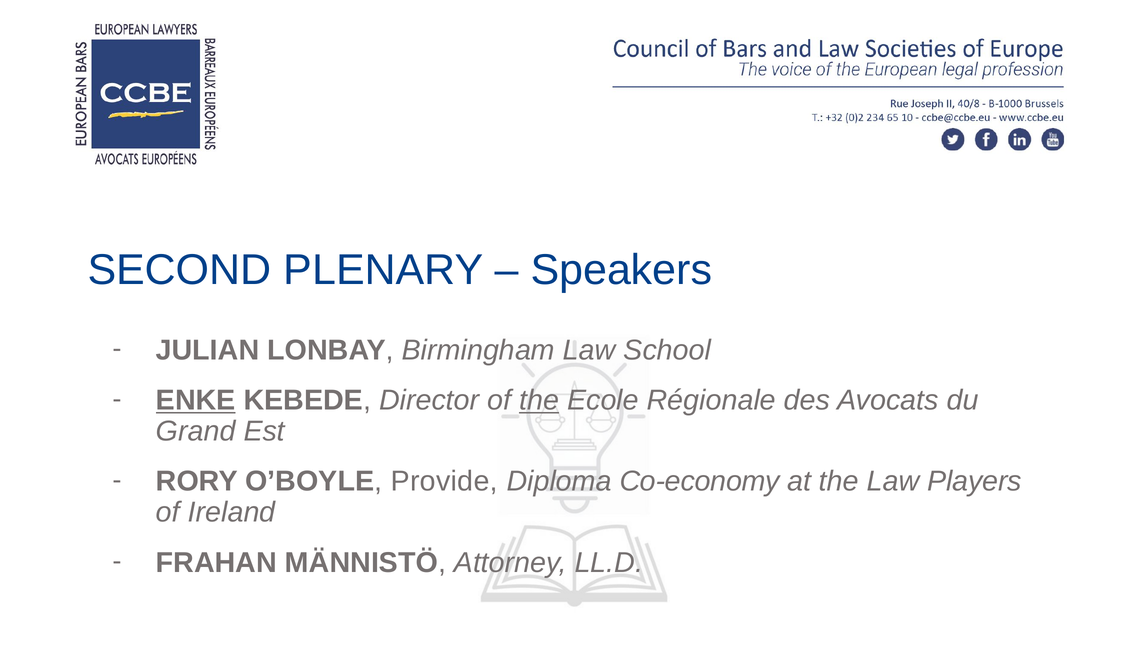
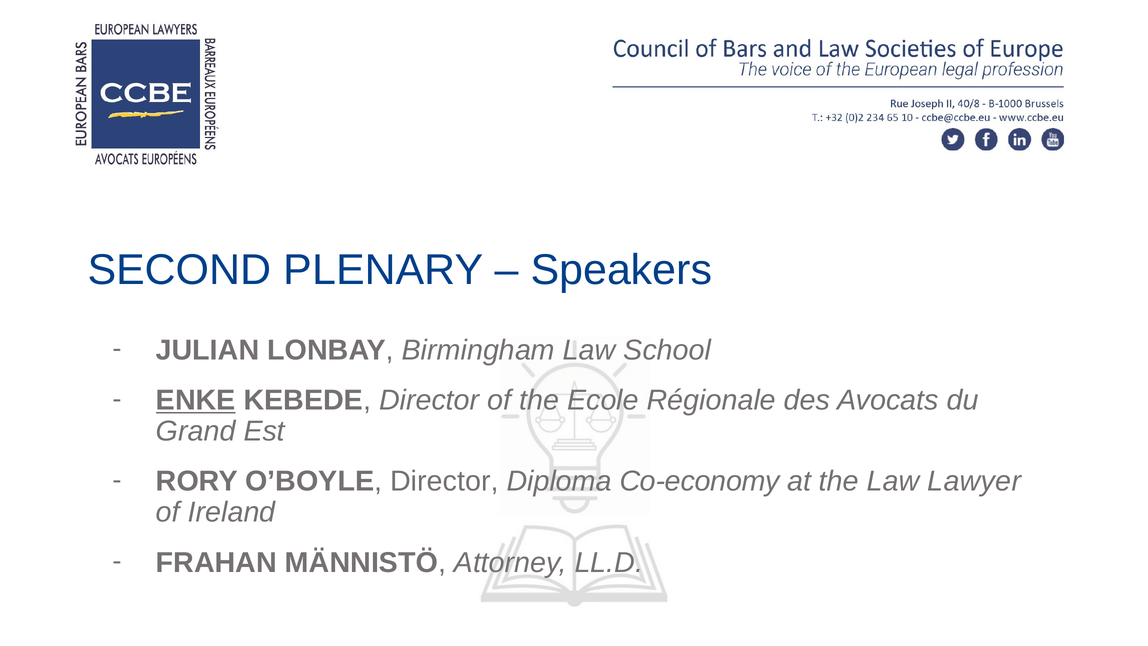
the at (539, 400) underline: present -> none
O’BOYLE Provide: Provide -> Director
Players: Players -> Lawyer
